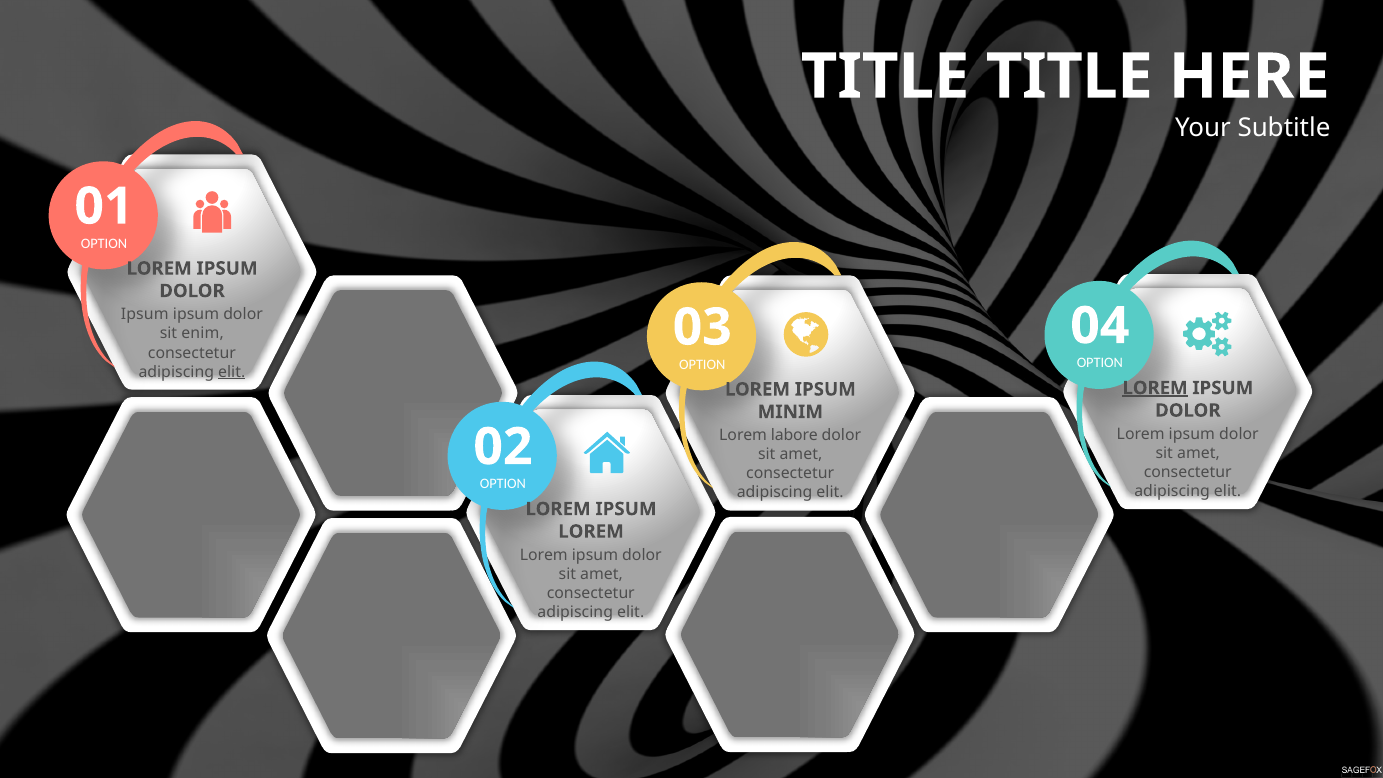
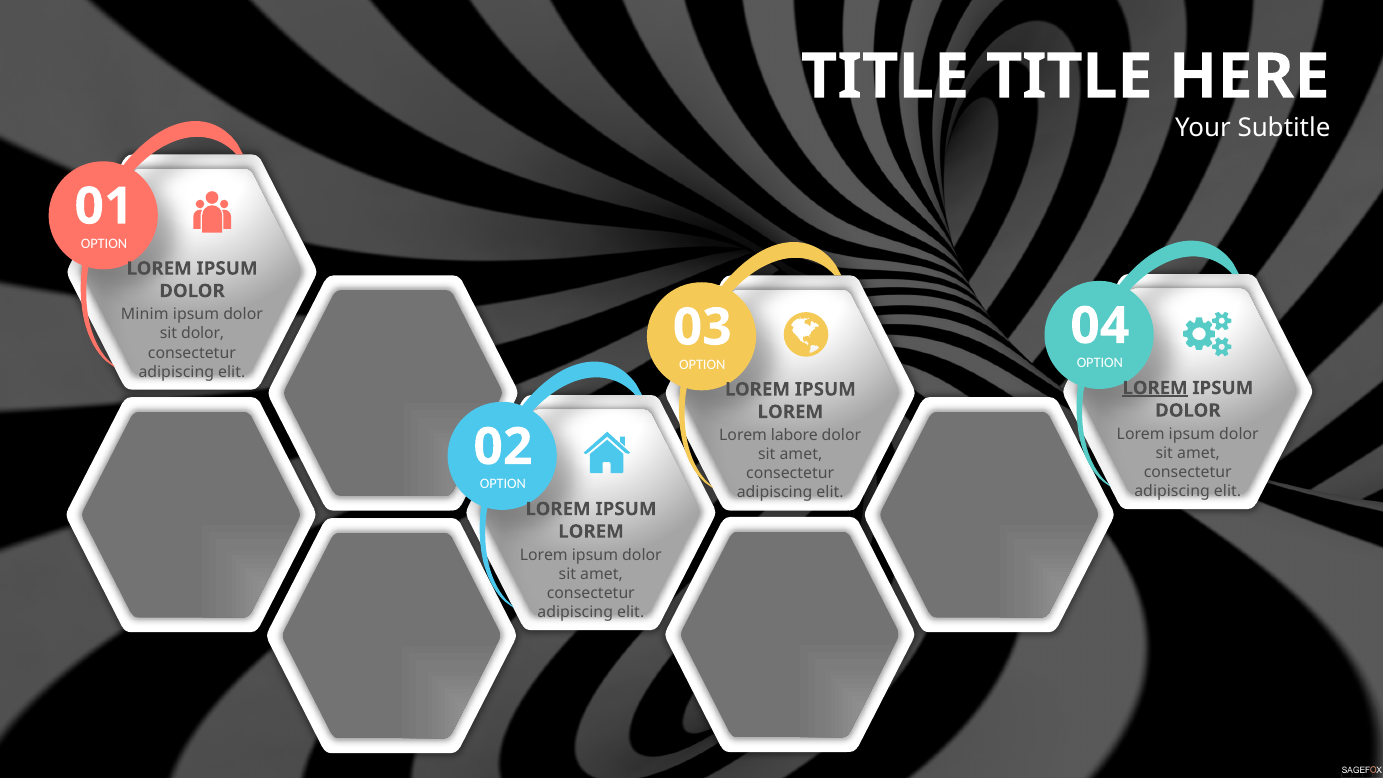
Ipsum at (145, 315): Ipsum -> Minim
sit enim: enim -> dolor
elit at (232, 372) underline: present -> none
MINIM at (790, 412): MINIM -> LOREM
